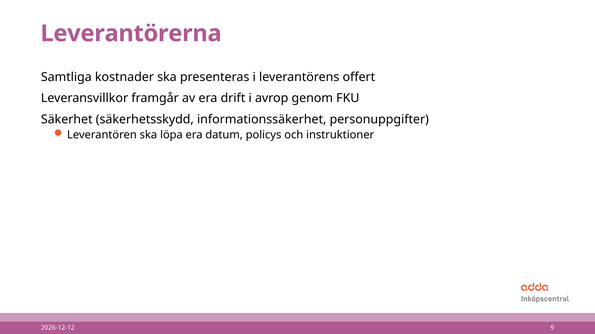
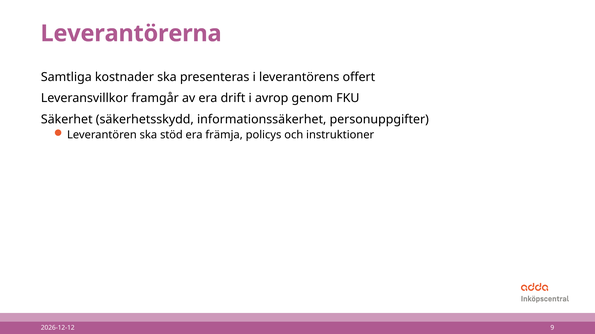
löpa: löpa -> stöd
datum: datum -> främja
